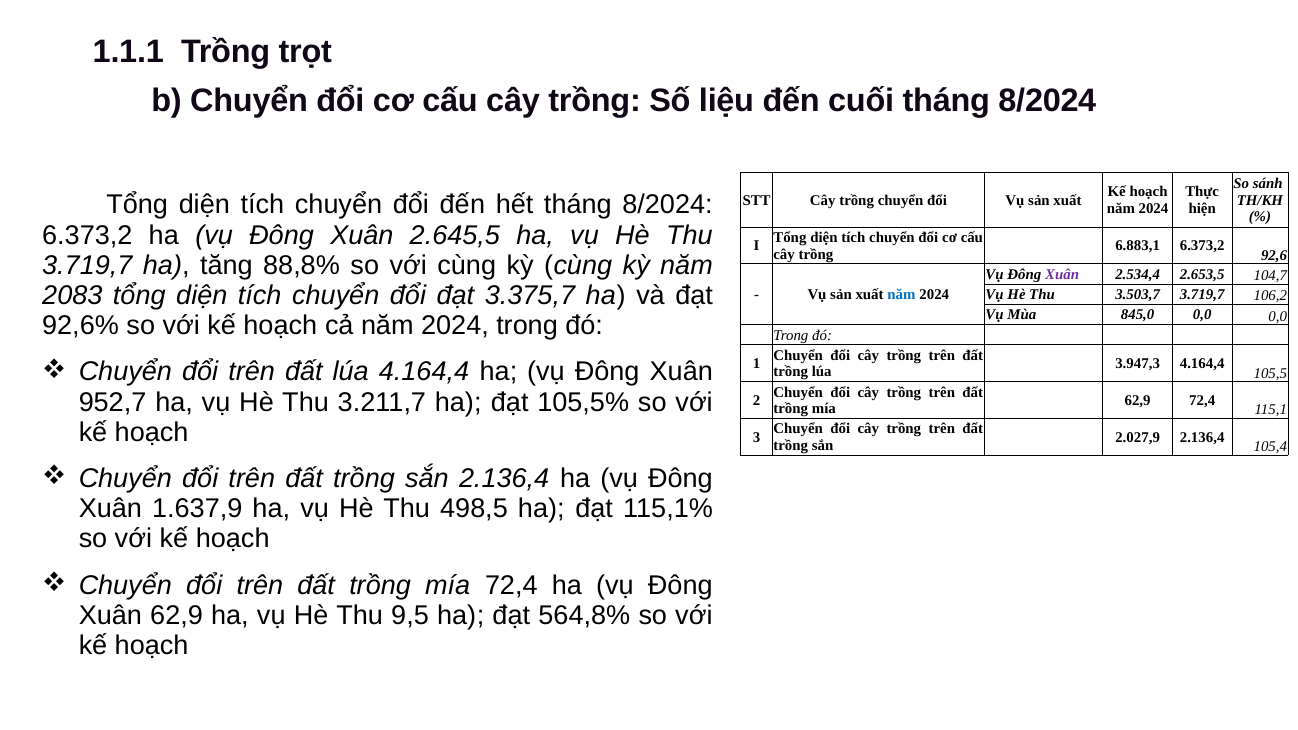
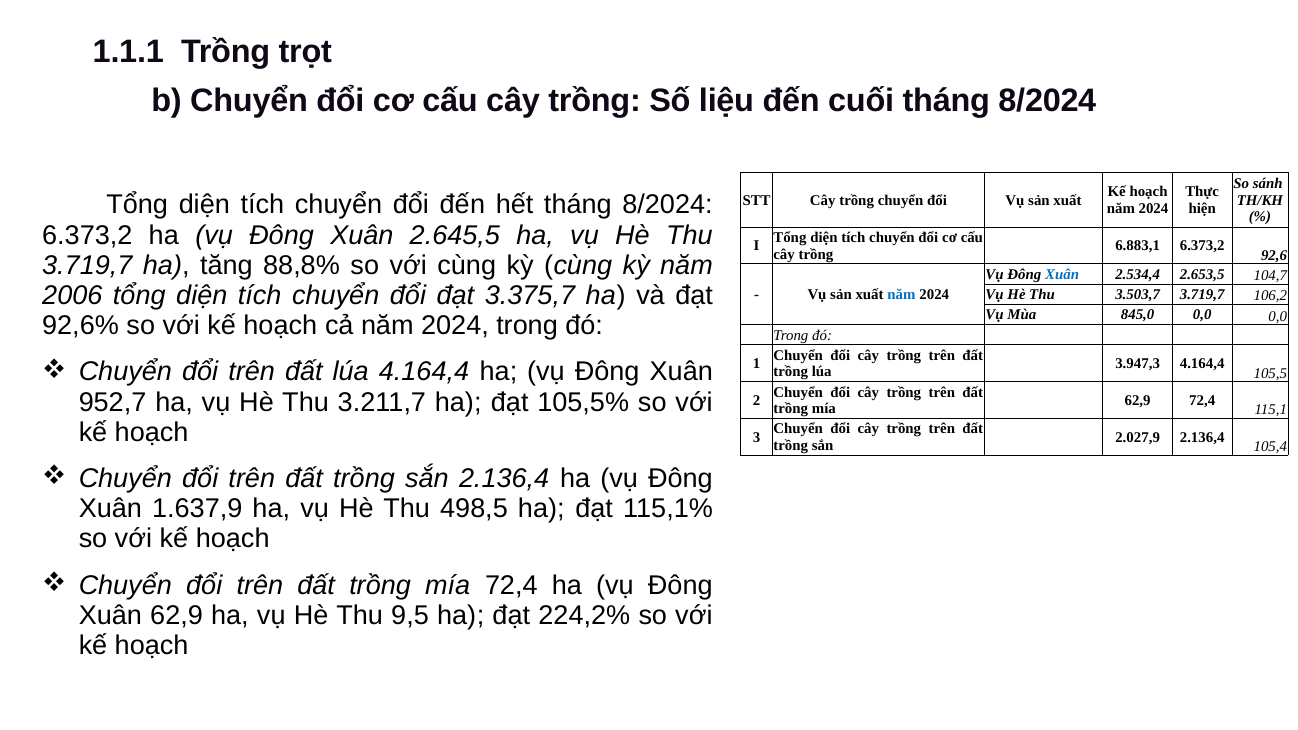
Xuân at (1062, 274) colour: purple -> blue
2083: 2083 -> 2006
564,8%: 564,8% -> 224,2%
